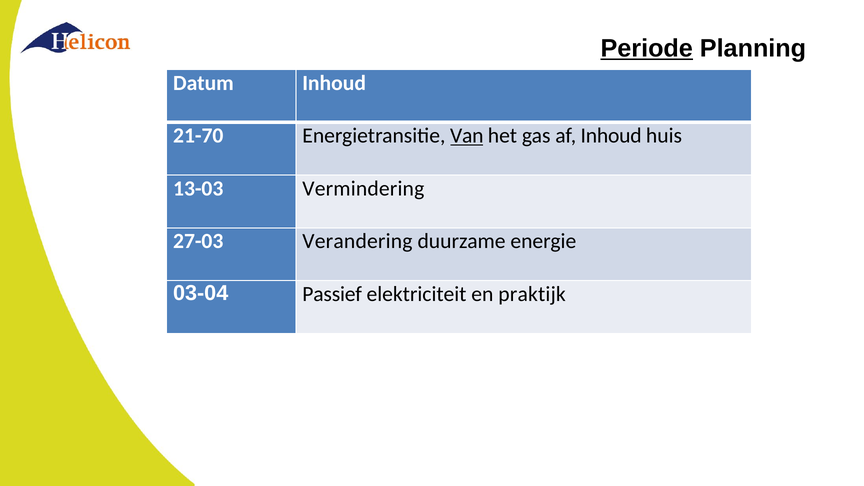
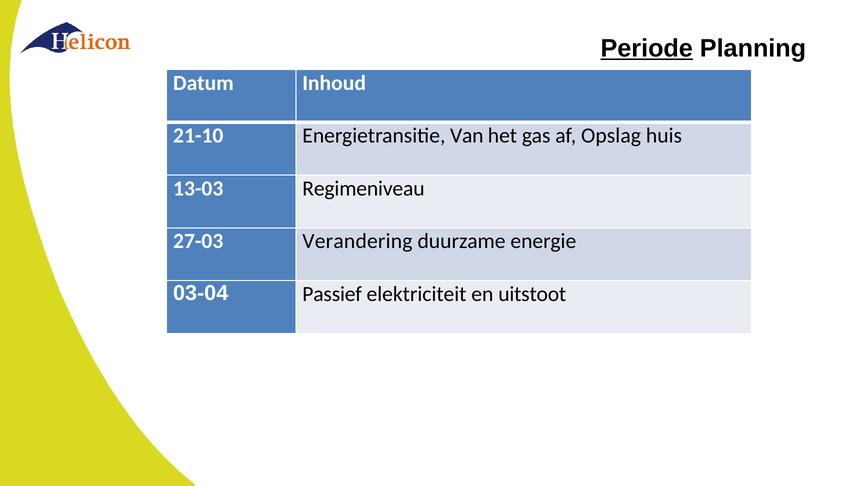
21-70: 21-70 -> 21-10
Van underline: present -> none
af Inhoud: Inhoud -> Opslag
Vermindering: Vermindering -> Regimeniveau
praktijk: praktijk -> uitstoot
